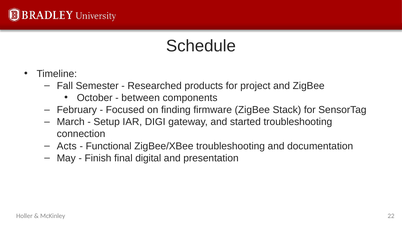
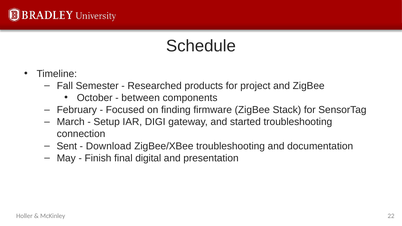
Acts: Acts -> Sent
Functional: Functional -> Download
